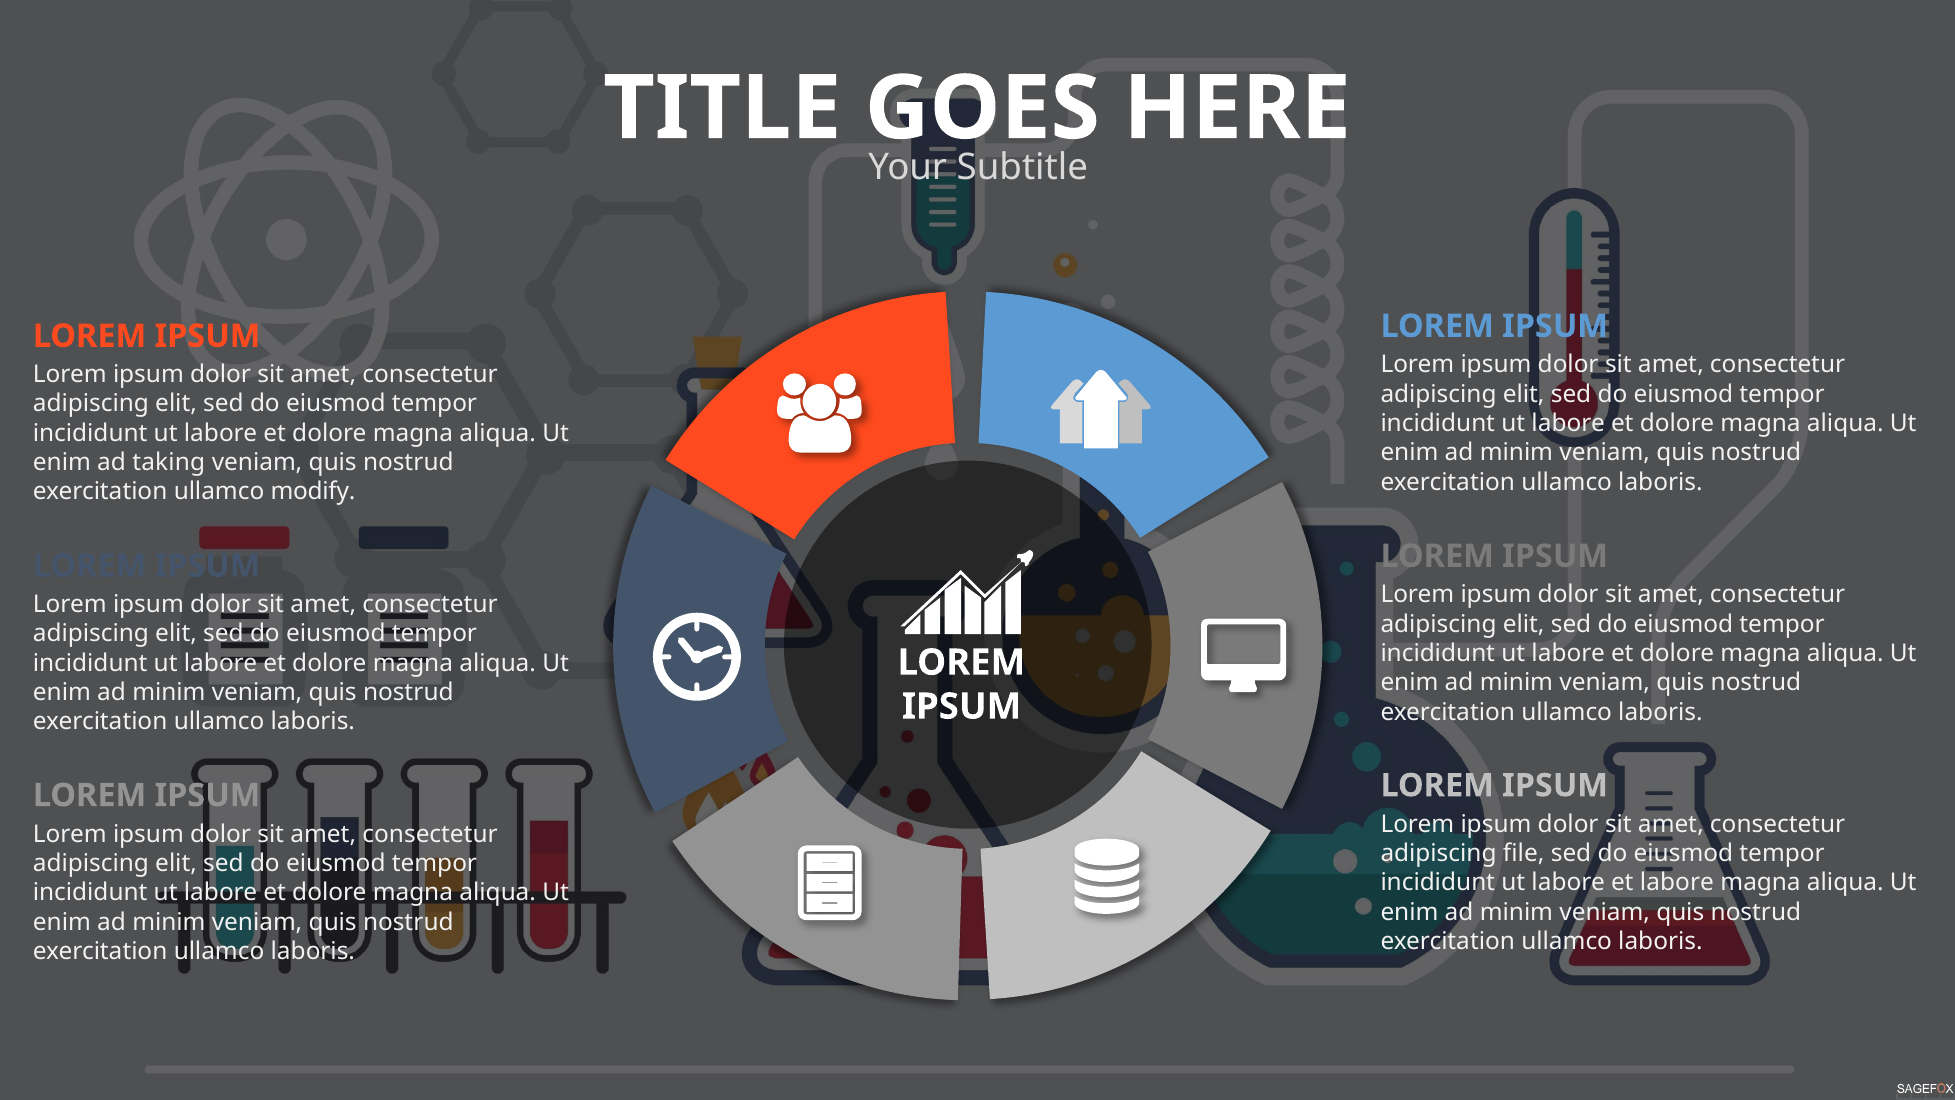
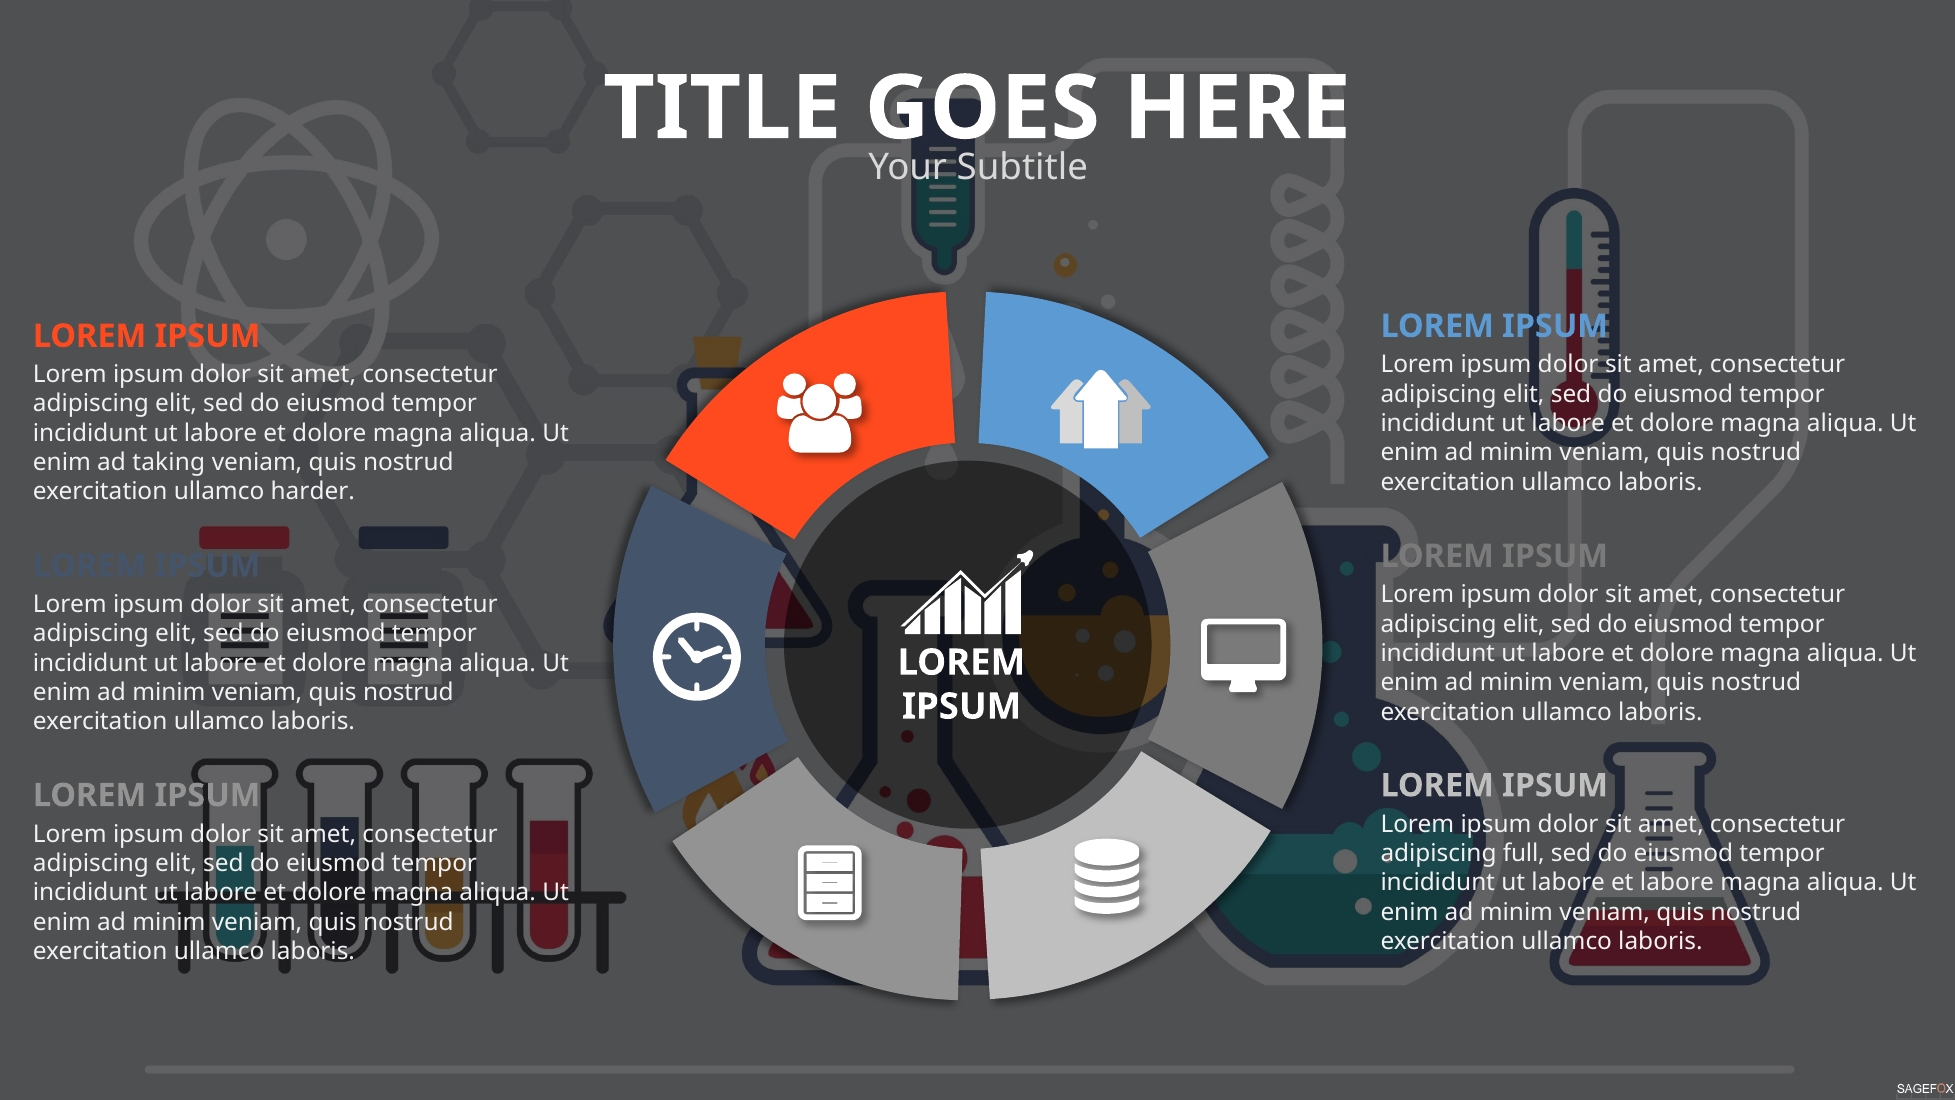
modify: modify -> harder
file: file -> full
